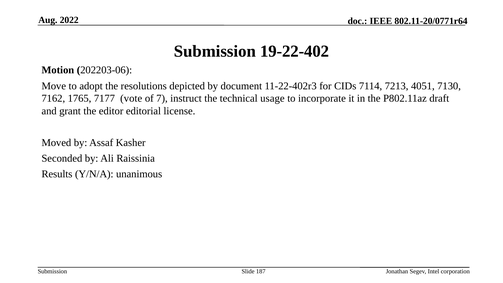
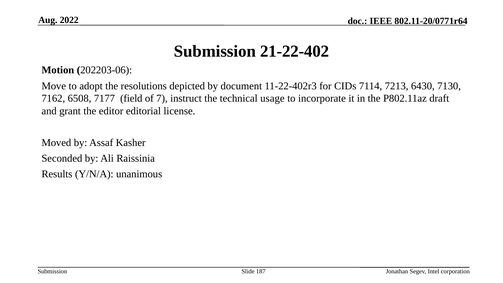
19-22-402: 19-22-402 -> 21-22-402
4051: 4051 -> 6430
1765: 1765 -> 6508
vote: vote -> field
